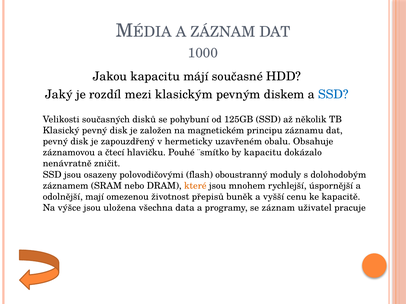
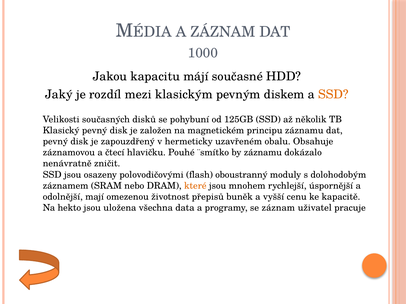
SSD at (333, 95) colour: blue -> orange
by kapacitu: kapacitu -> záznamu
výšce: výšce -> hekto
